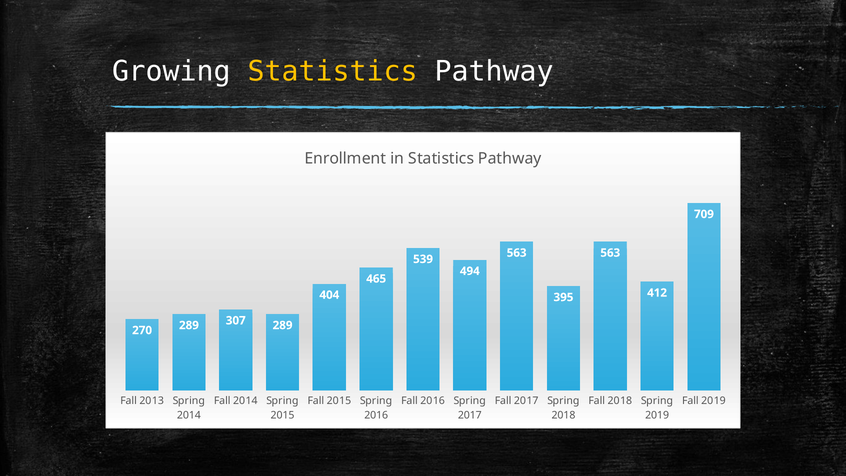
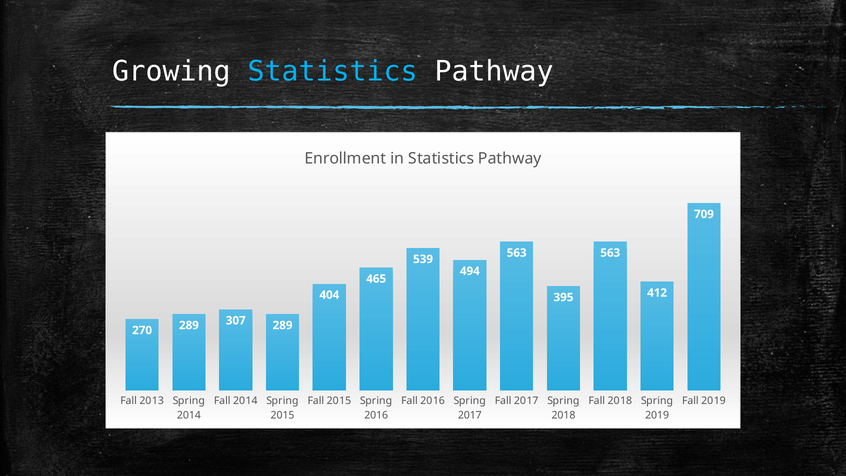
Statistics at (333, 71) colour: yellow -> light blue
